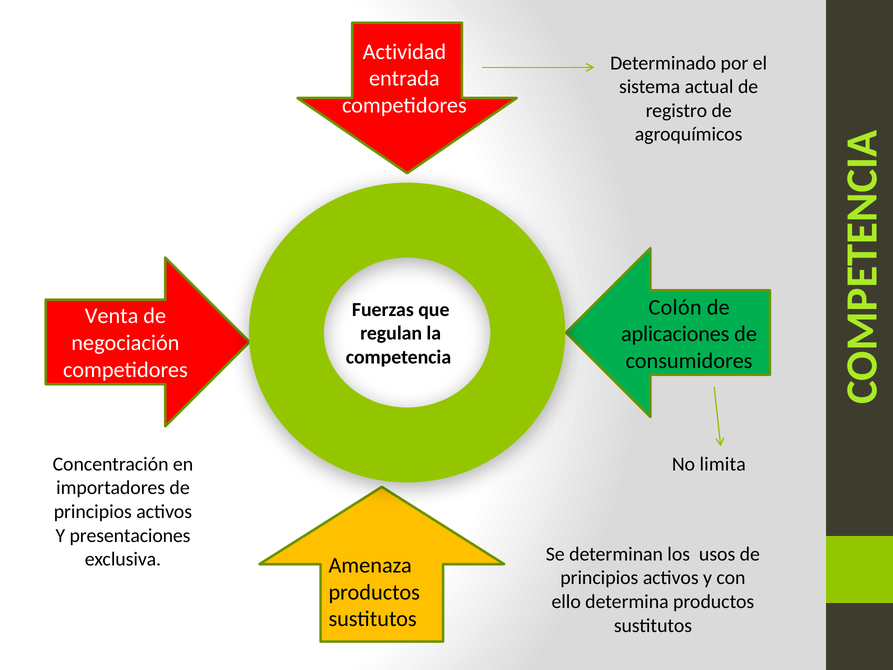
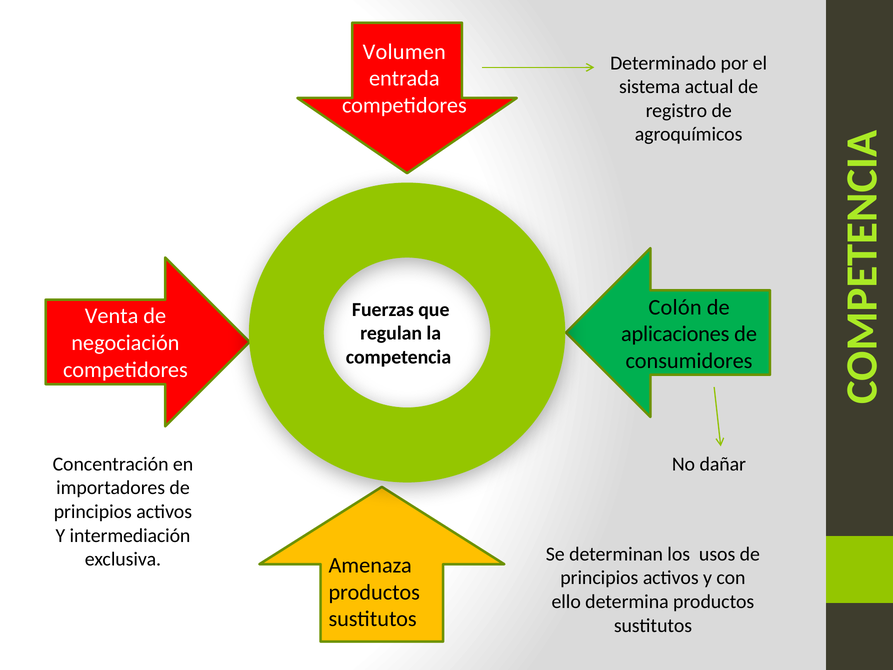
Actividad: Actividad -> Volumen
limita: limita -> dañar
presentaciones: presentaciones -> intermediación
